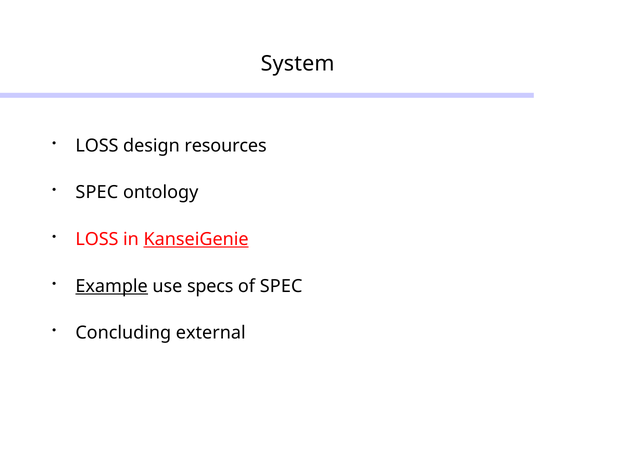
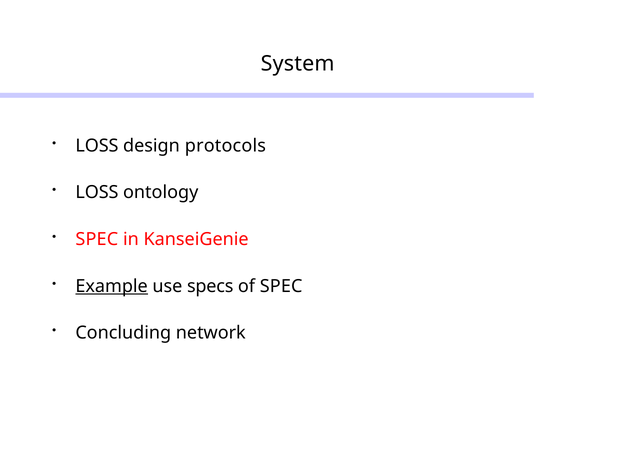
resources: resources -> protocols
SPEC at (97, 193): SPEC -> LOSS
LOSS at (97, 240): LOSS -> SPEC
KanseiGenie underline: present -> none
external: external -> network
